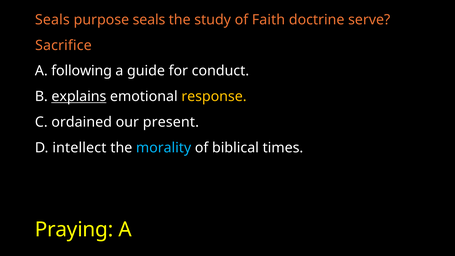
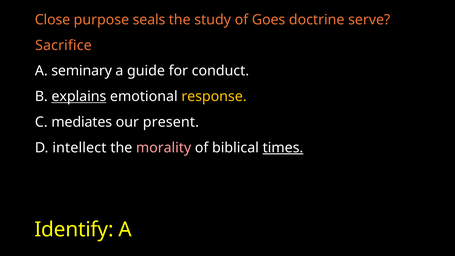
Seals at (52, 20): Seals -> Close
Faith: Faith -> Goes
following: following -> seminary
ordained: ordained -> mediates
morality colour: light blue -> pink
times underline: none -> present
Praying: Praying -> Identify
